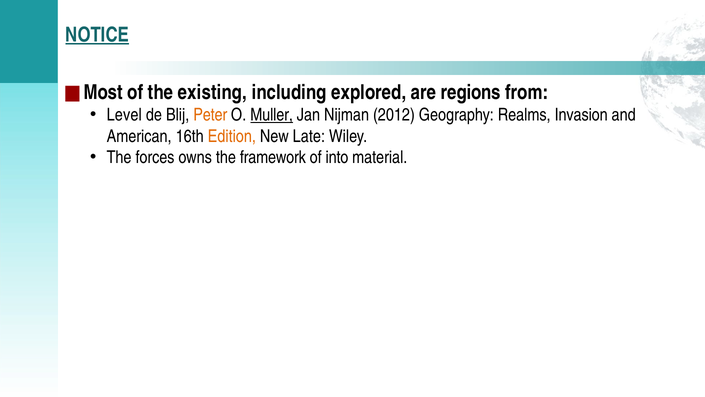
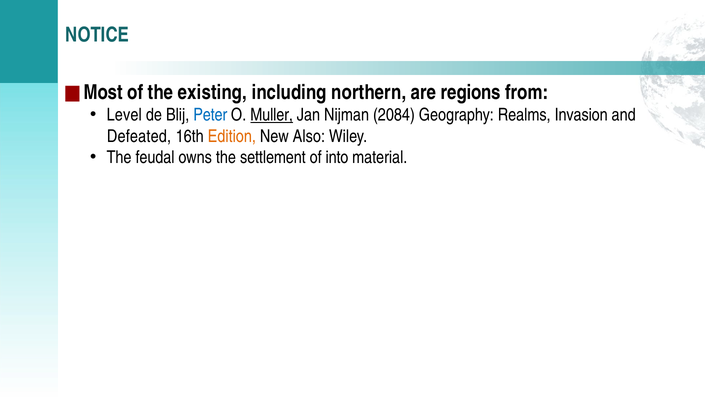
NOTICE underline: present -> none
explored: explored -> northern
Peter colour: orange -> blue
2012: 2012 -> 2084
American: American -> Defeated
Late: Late -> Also
forces: forces -> feudal
framework: framework -> settlement
